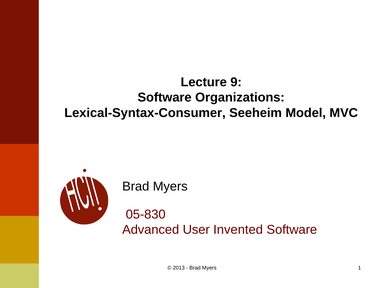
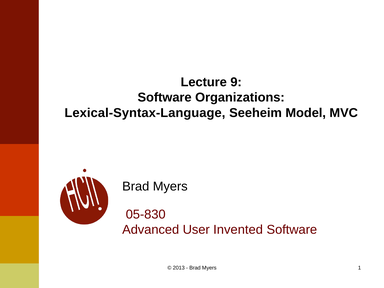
Lexical-Syntax-Consumer: Lexical-Syntax-Consumer -> Lexical-Syntax-Language
